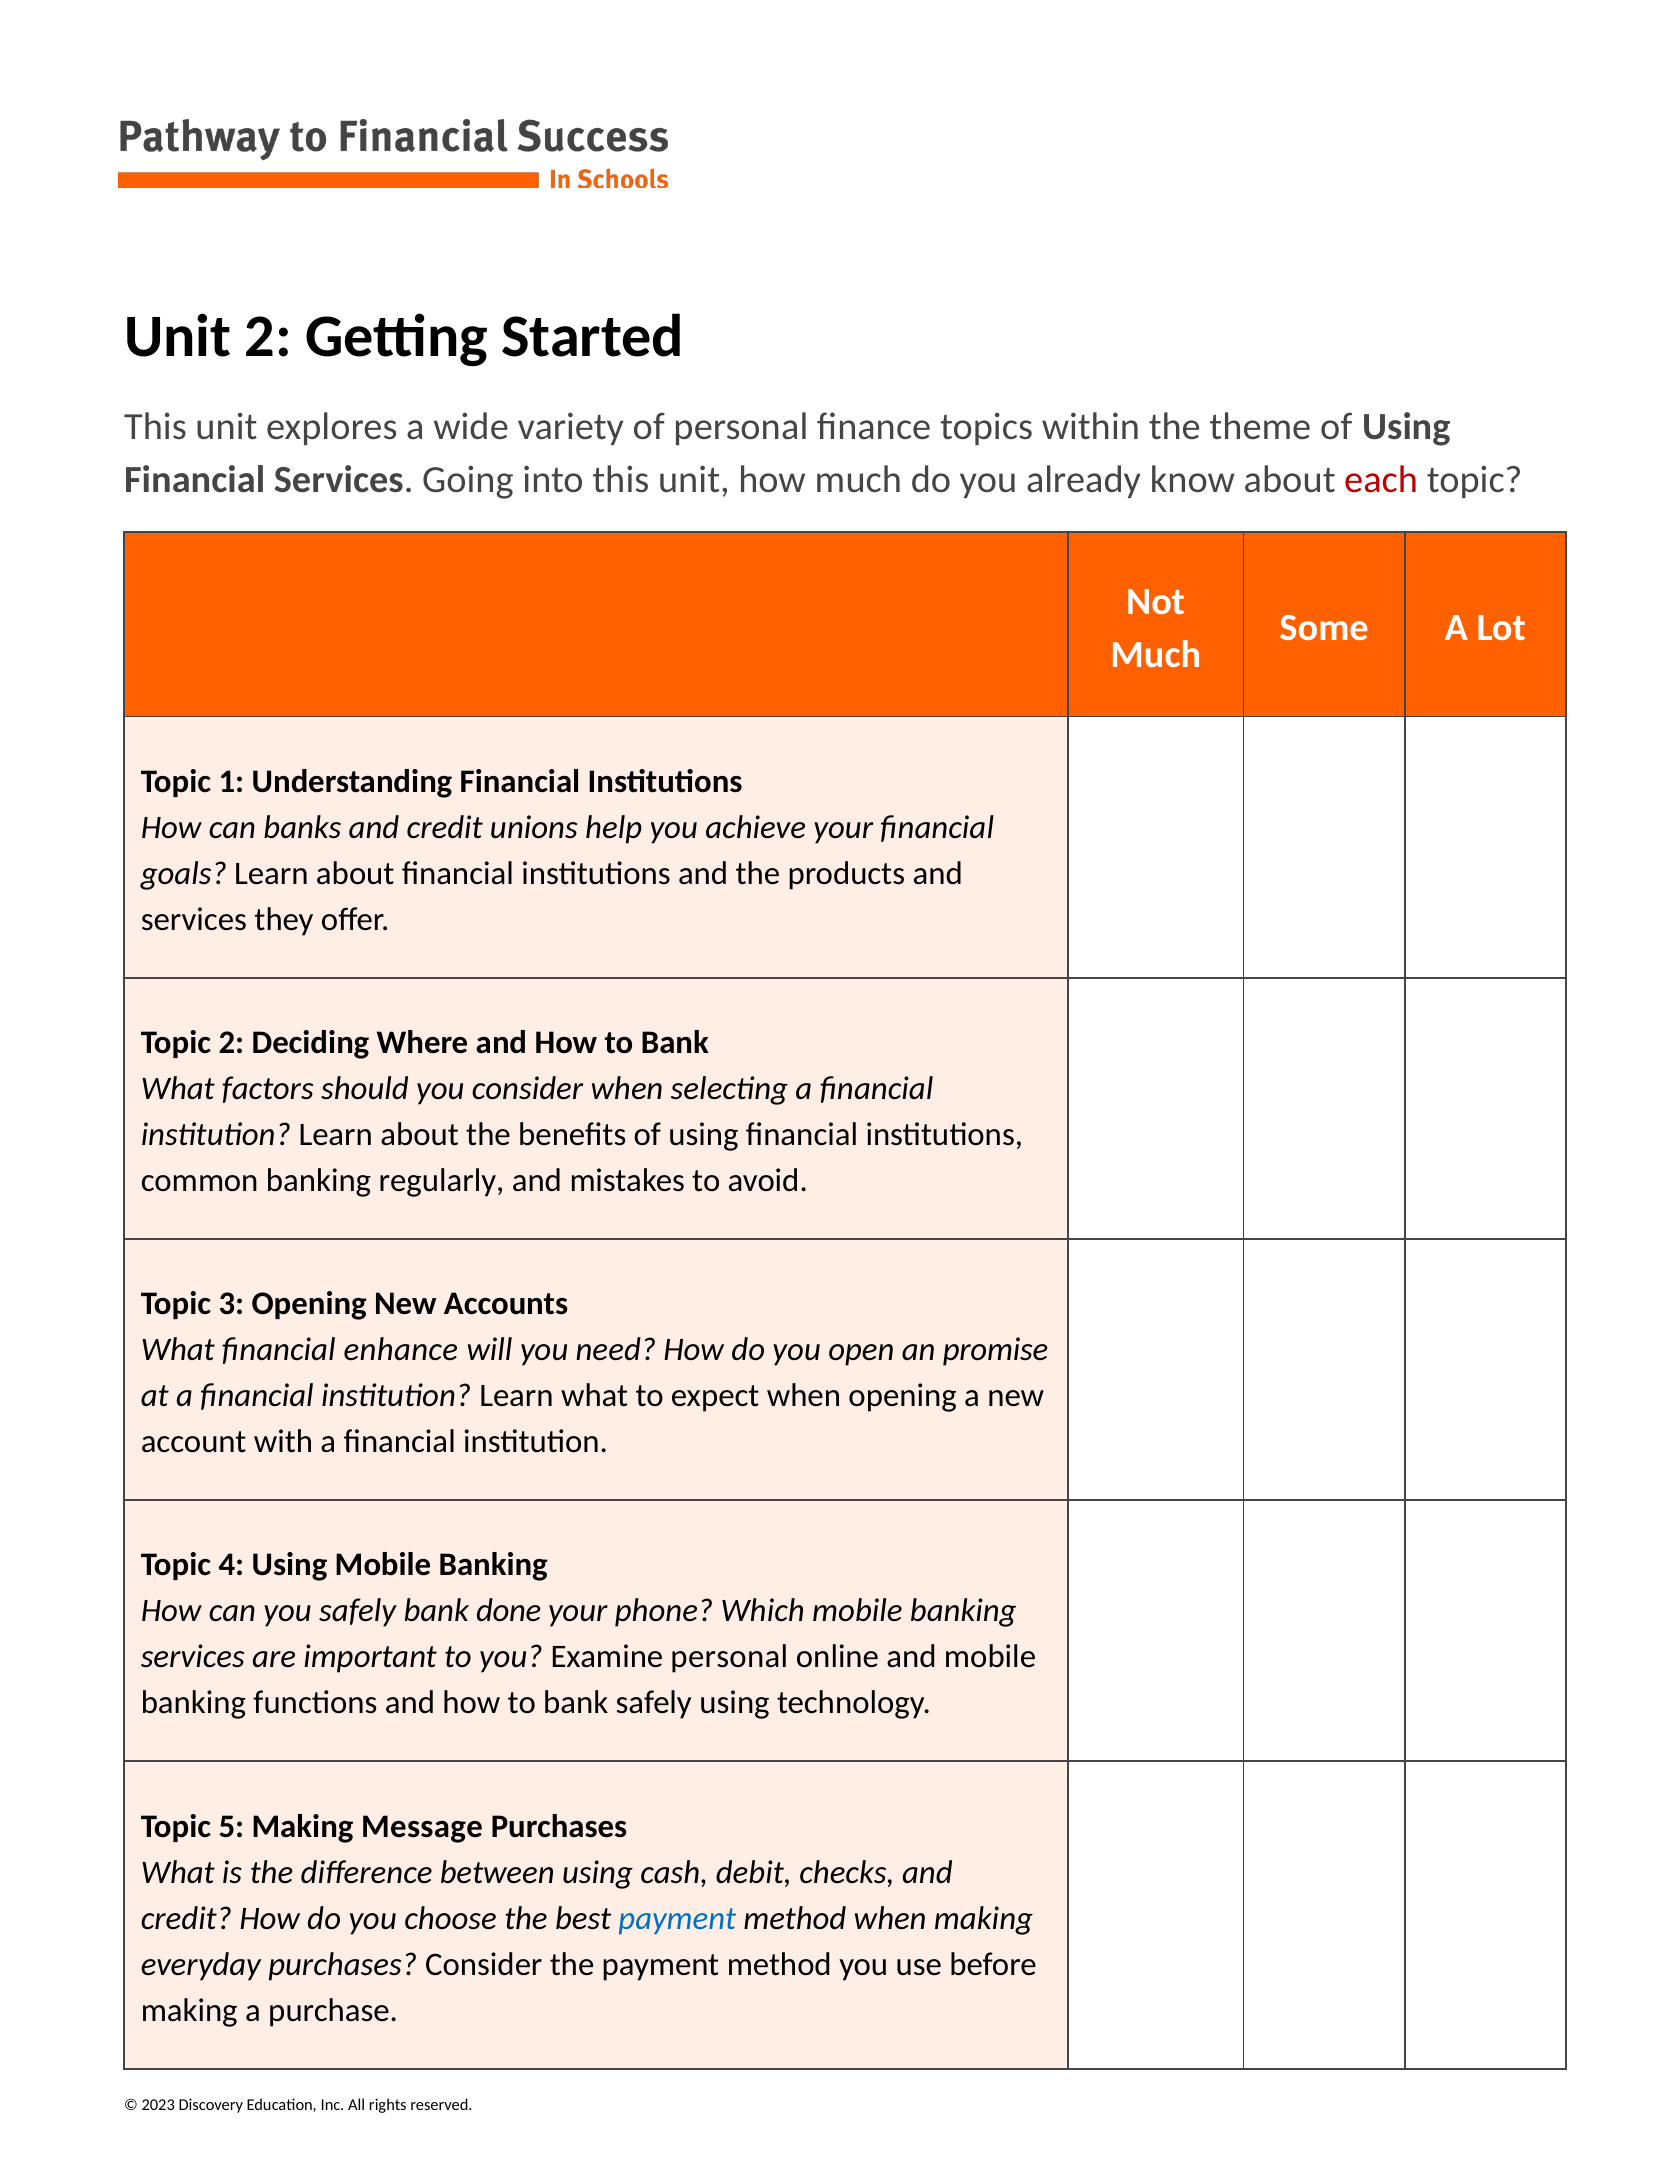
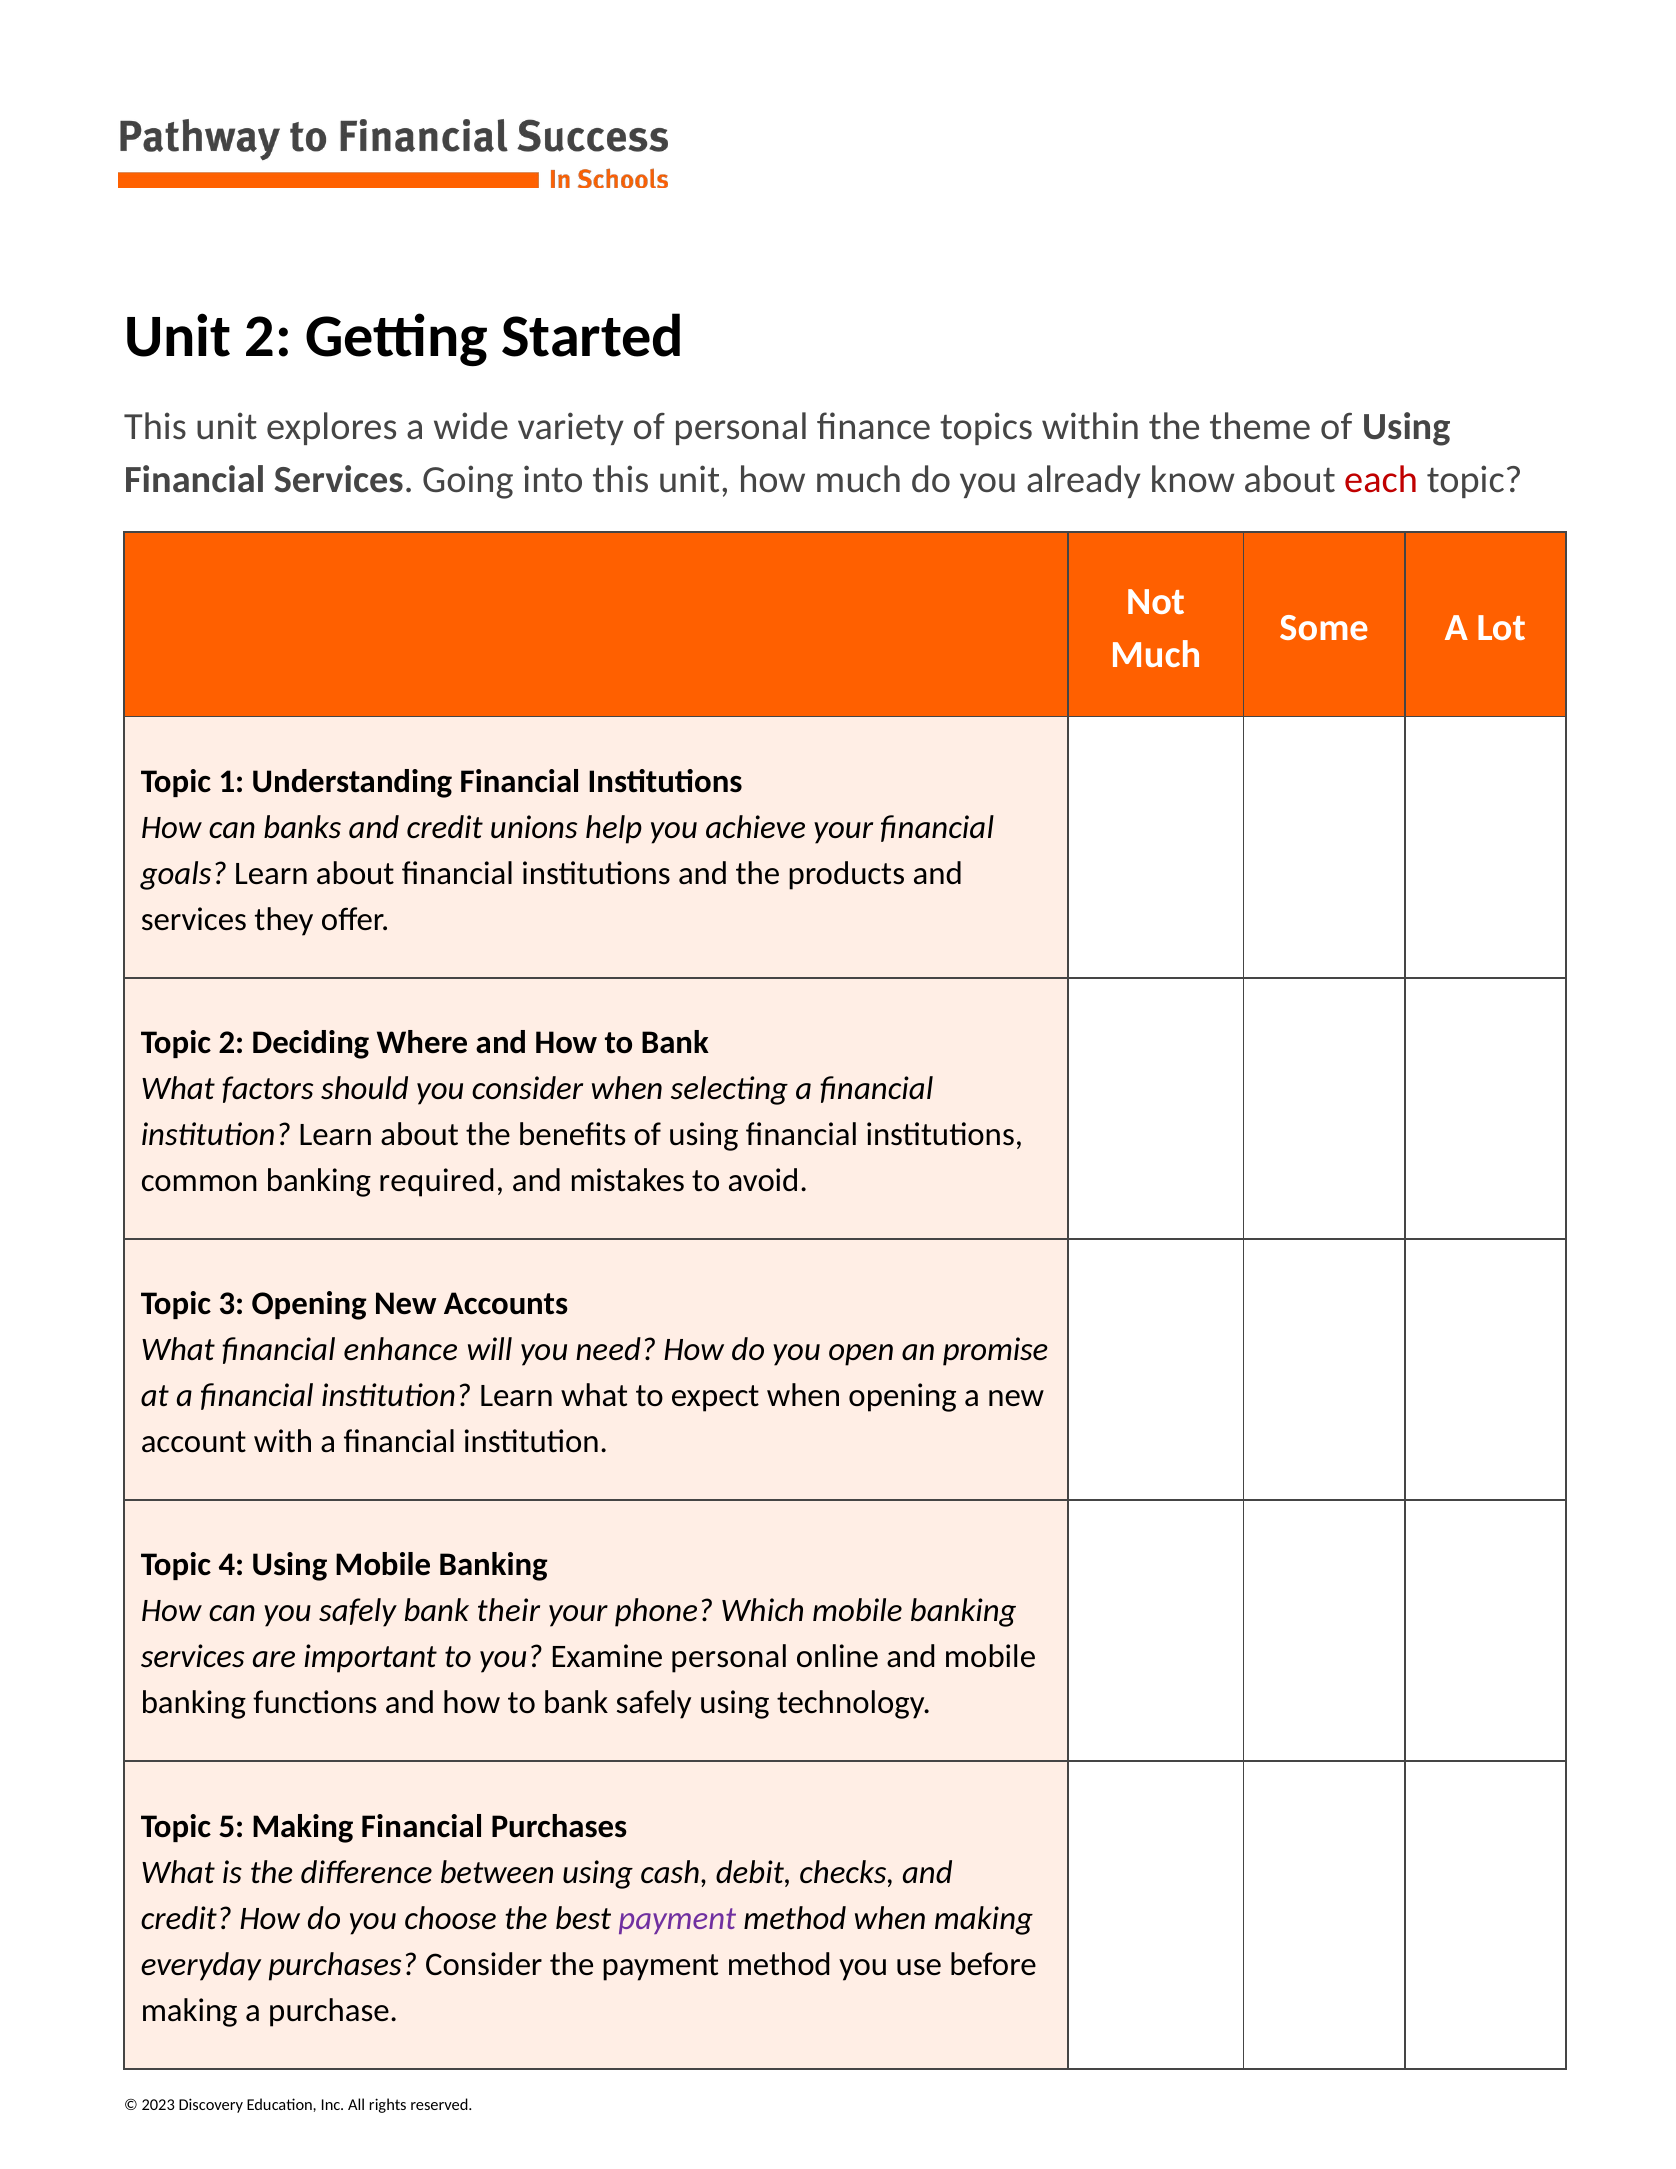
regularly: regularly -> required
done: done -> their
Making Message: Message -> Financial
payment at (677, 1918) colour: blue -> purple
